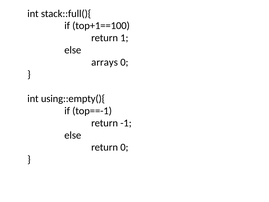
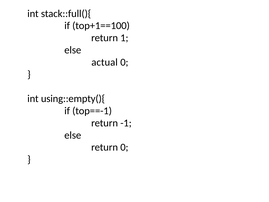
arrays: arrays -> actual
